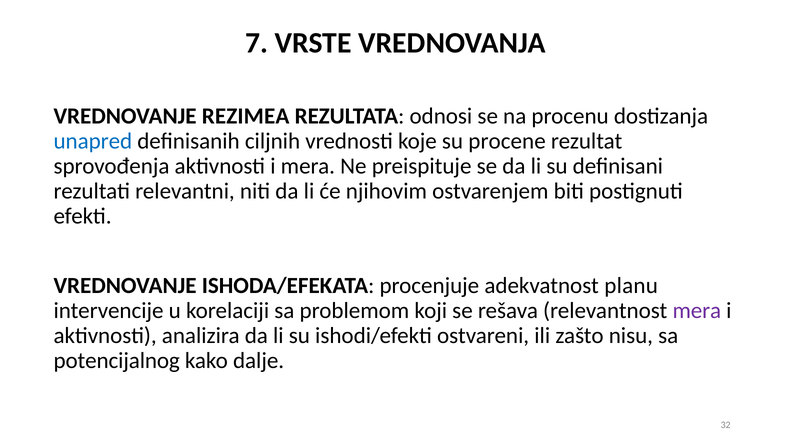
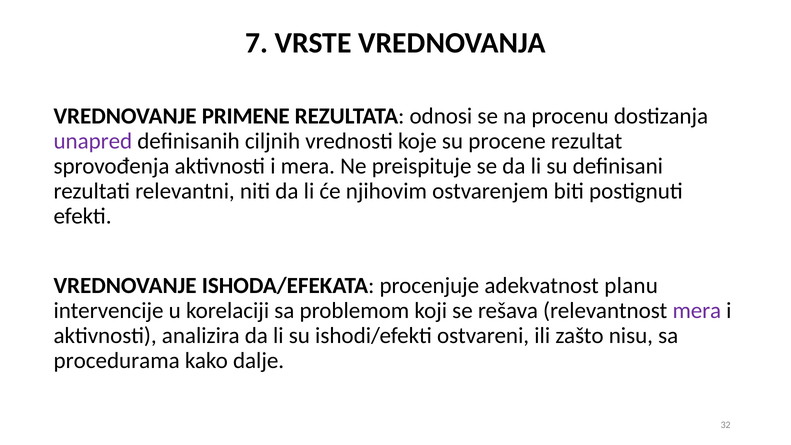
REZIMEA: REZIMEA -> PRIMENE
unapred colour: blue -> purple
potencijalnog: potencijalnog -> procedurama
